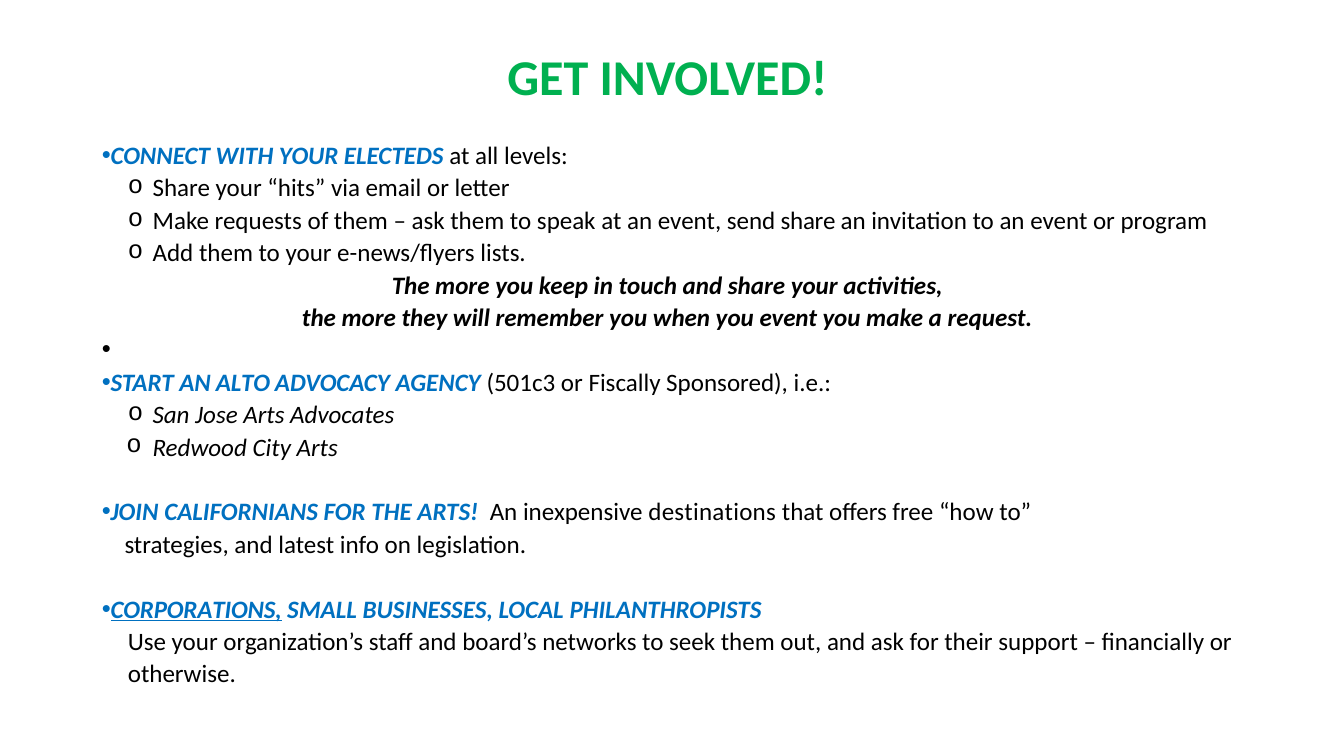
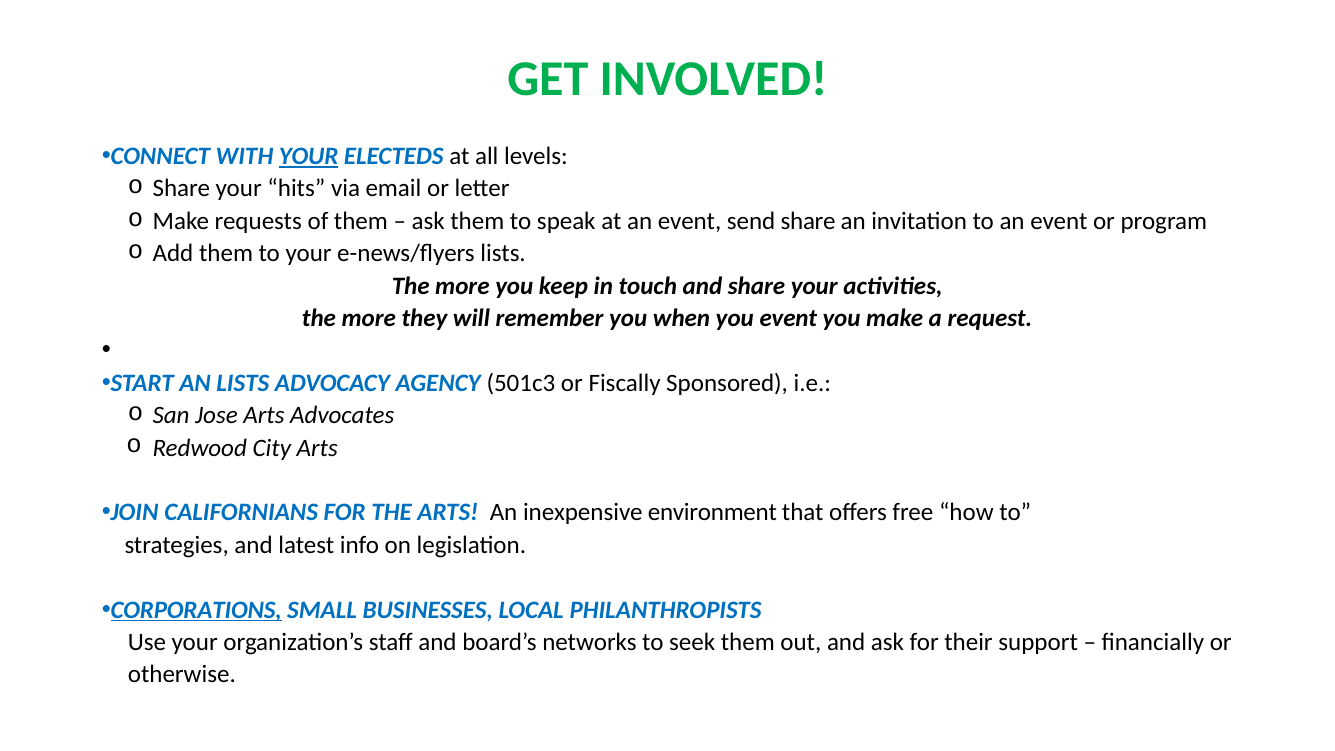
YOUR at (309, 156) underline: none -> present
AN ALTO: ALTO -> LISTS
destinations: destinations -> environment
